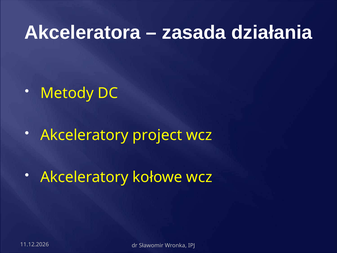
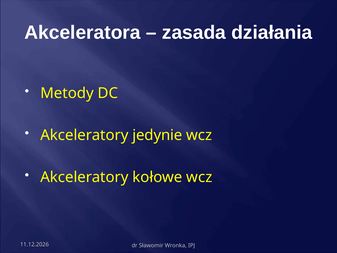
project: project -> jedynie
